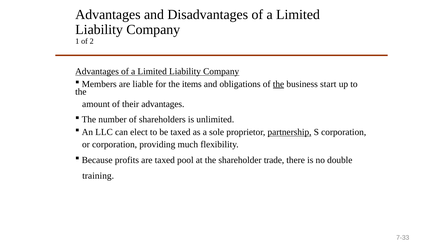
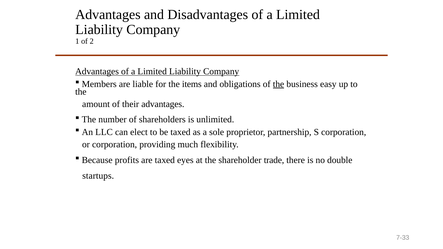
start: start -> easy
partnership underline: present -> none
pool: pool -> eyes
training: training -> startups
